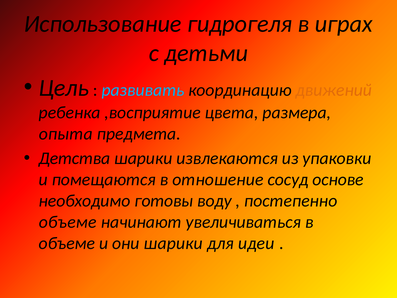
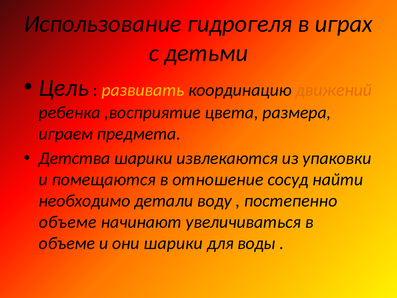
развивать colour: light blue -> yellow
опыта: опыта -> играем
основе: основе -> найти
готовы: готовы -> детали
идеи: идеи -> воды
